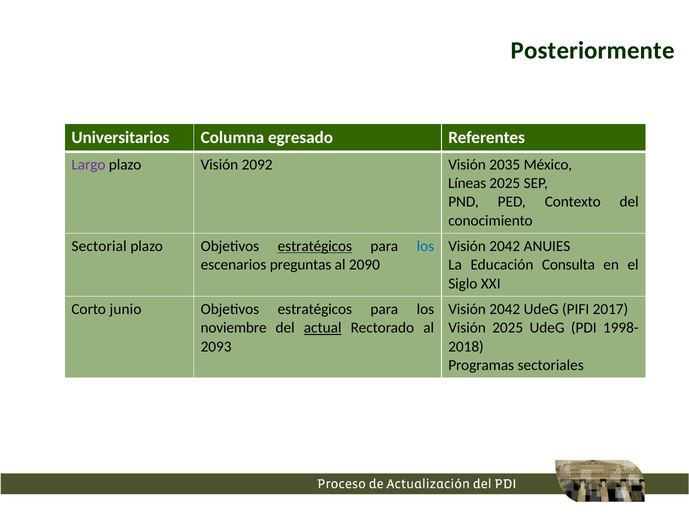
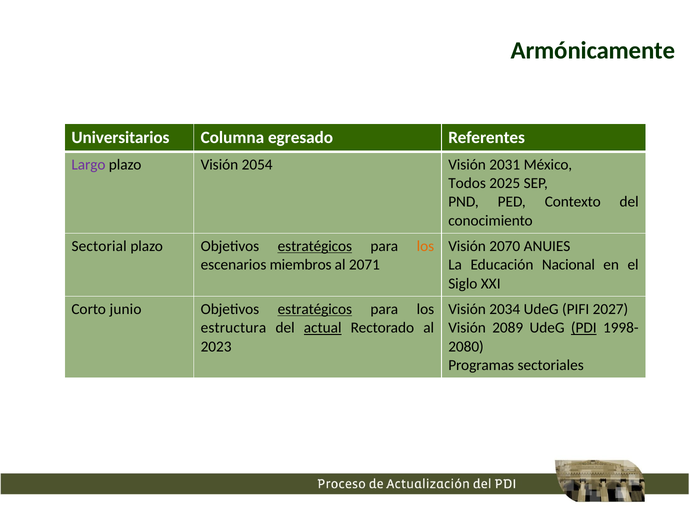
Posteriormente: Posteriormente -> Armónicamente
2092: 2092 -> 2054
2035: 2035 -> 2031
Líneas: Líneas -> Todos
los at (425, 247) colour: blue -> orange
2042 at (505, 247): 2042 -> 2070
preguntas: preguntas -> miembros
2090: 2090 -> 2071
Consulta: Consulta -> Nacional
estratégicos at (315, 310) underline: none -> present
2042 at (505, 310): 2042 -> 2034
2017: 2017 -> 2027
noviembre: noviembre -> estructura
Visión 2025: 2025 -> 2089
PDI underline: none -> present
2093: 2093 -> 2023
2018: 2018 -> 2080
